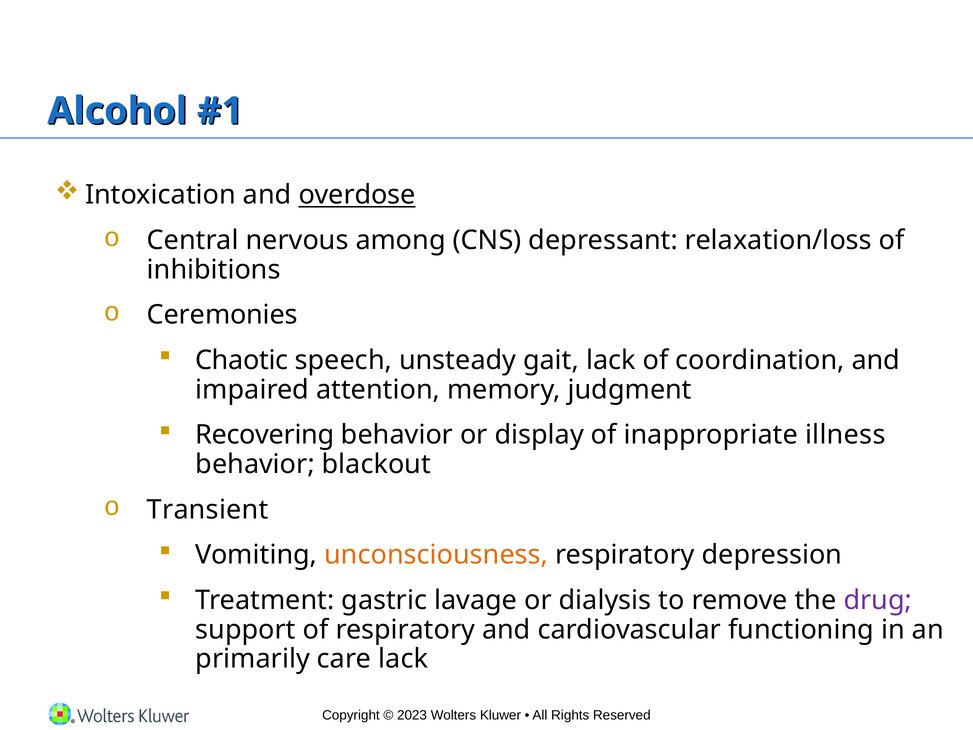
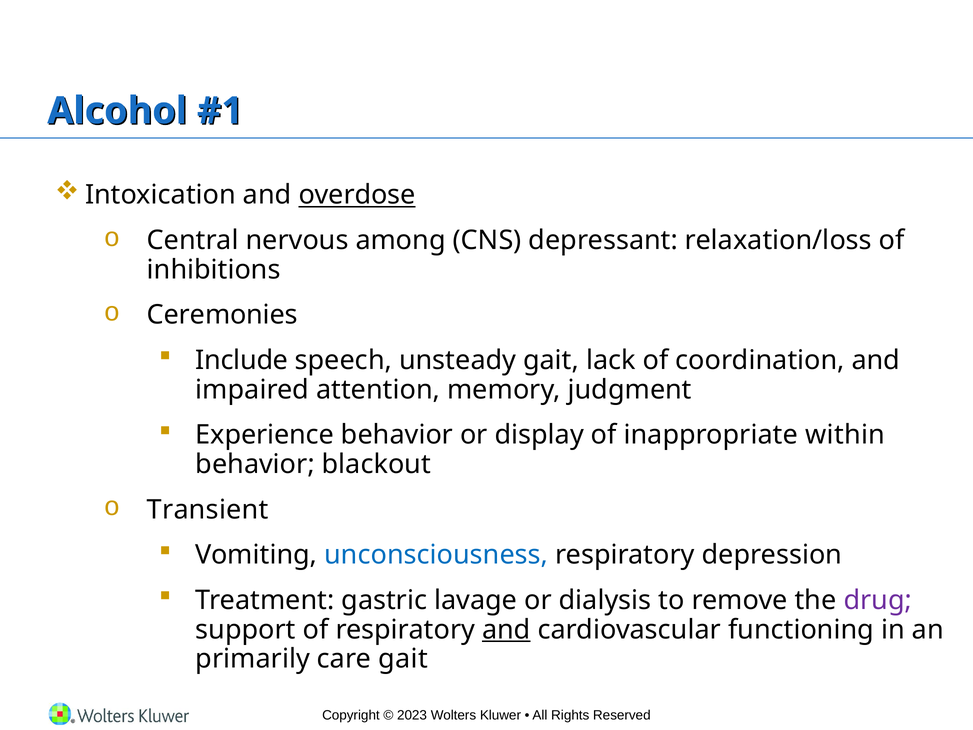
Chaotic: Chaotic -> Include
Recovering: Recovering -> Experience
illness: illness -> within
unconsciousness colour: orange -> blue
and at (506, 629) underline: none -> present
care lack: lack -> gait
